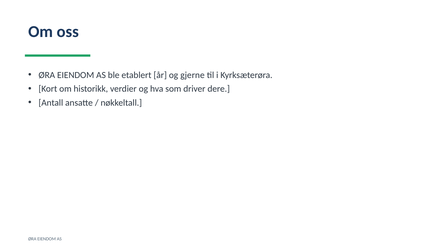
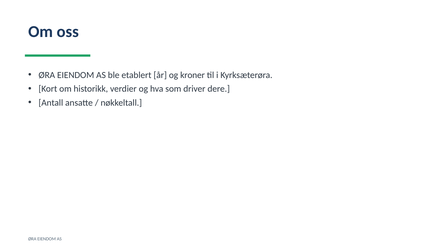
gjerne: gjerne -> kroner
